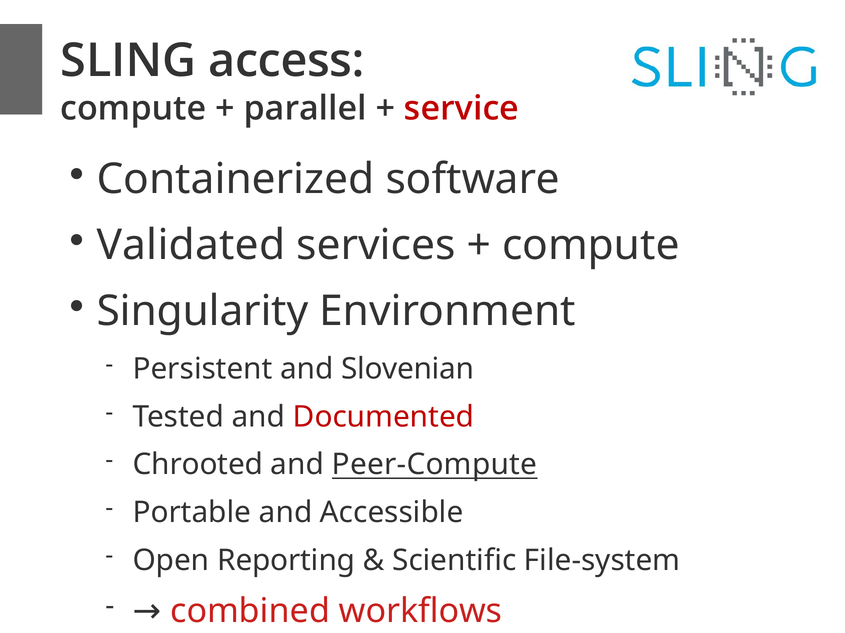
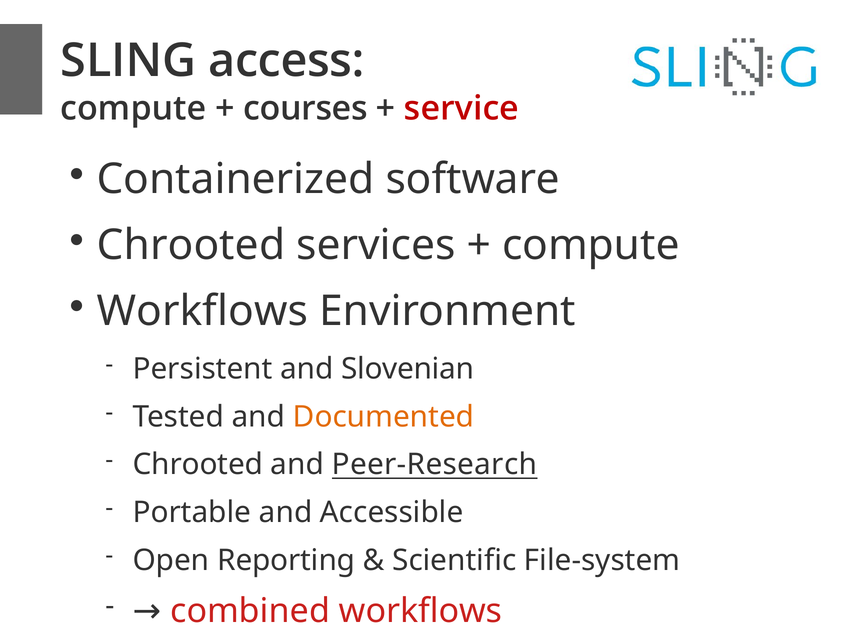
parallel: parallel -> courses
Validated at (191, 246): Validated -> Chrooted
Singularity at (202, 312): Singularity -> Workflows
Documented colour: red -> orange
Peer-Compute: Peer-Compute -> Peer-Research
